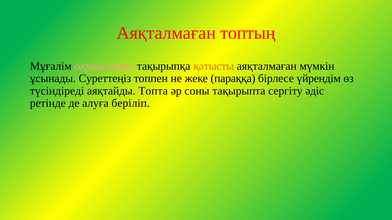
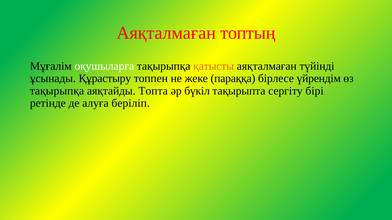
оқушыларға colour: pink -> white
мүмкін: мүмкін -> түйінді
Суреттеңіз: Суреттеңіз -> Құрастыру
түсіндіреді at (57, 91): түсіндіреді -> тақырыпқа
соны: соны -> бүкіл
әдіс: әдіс -> бірі
